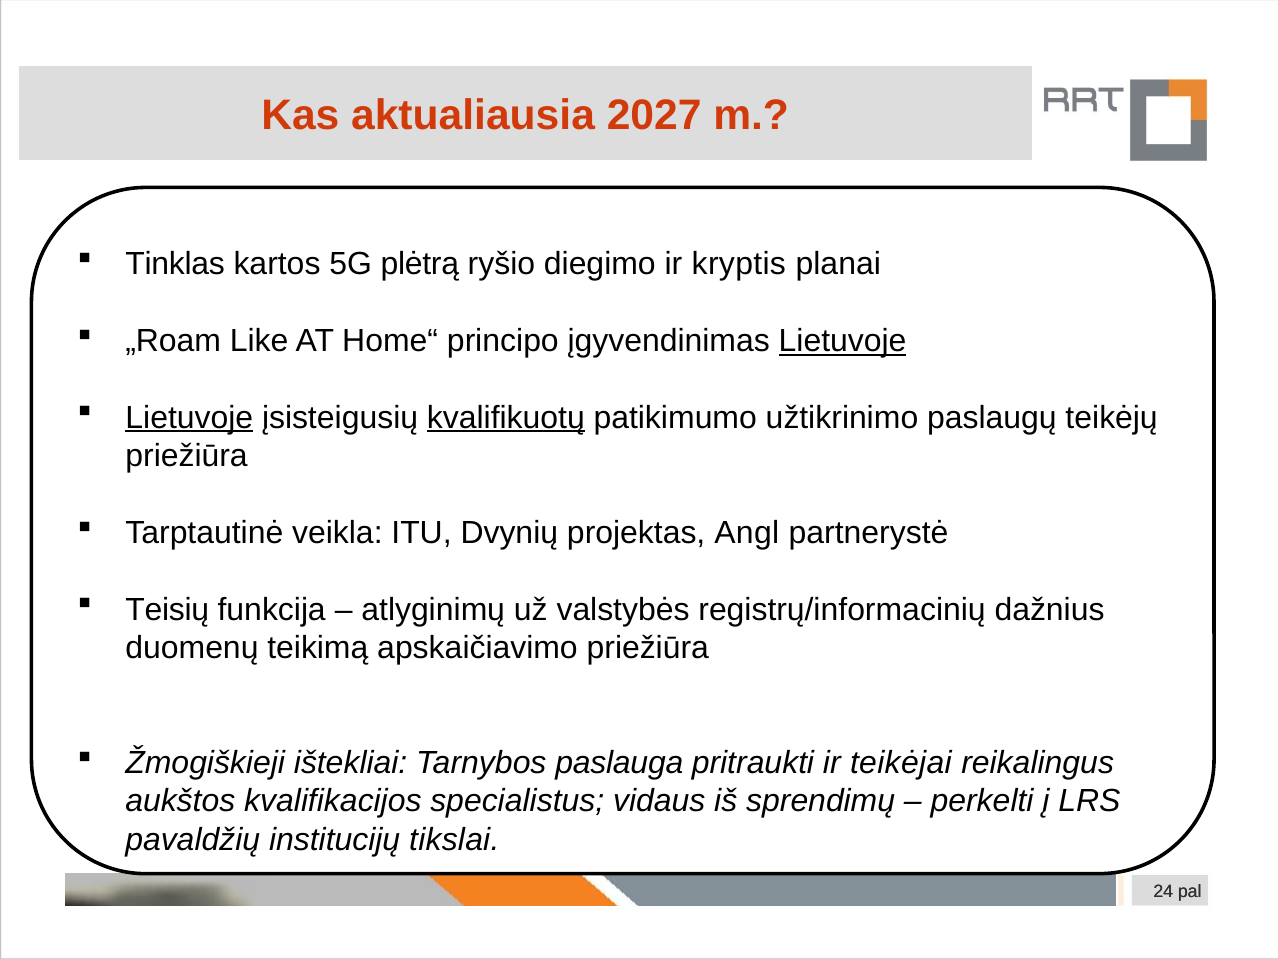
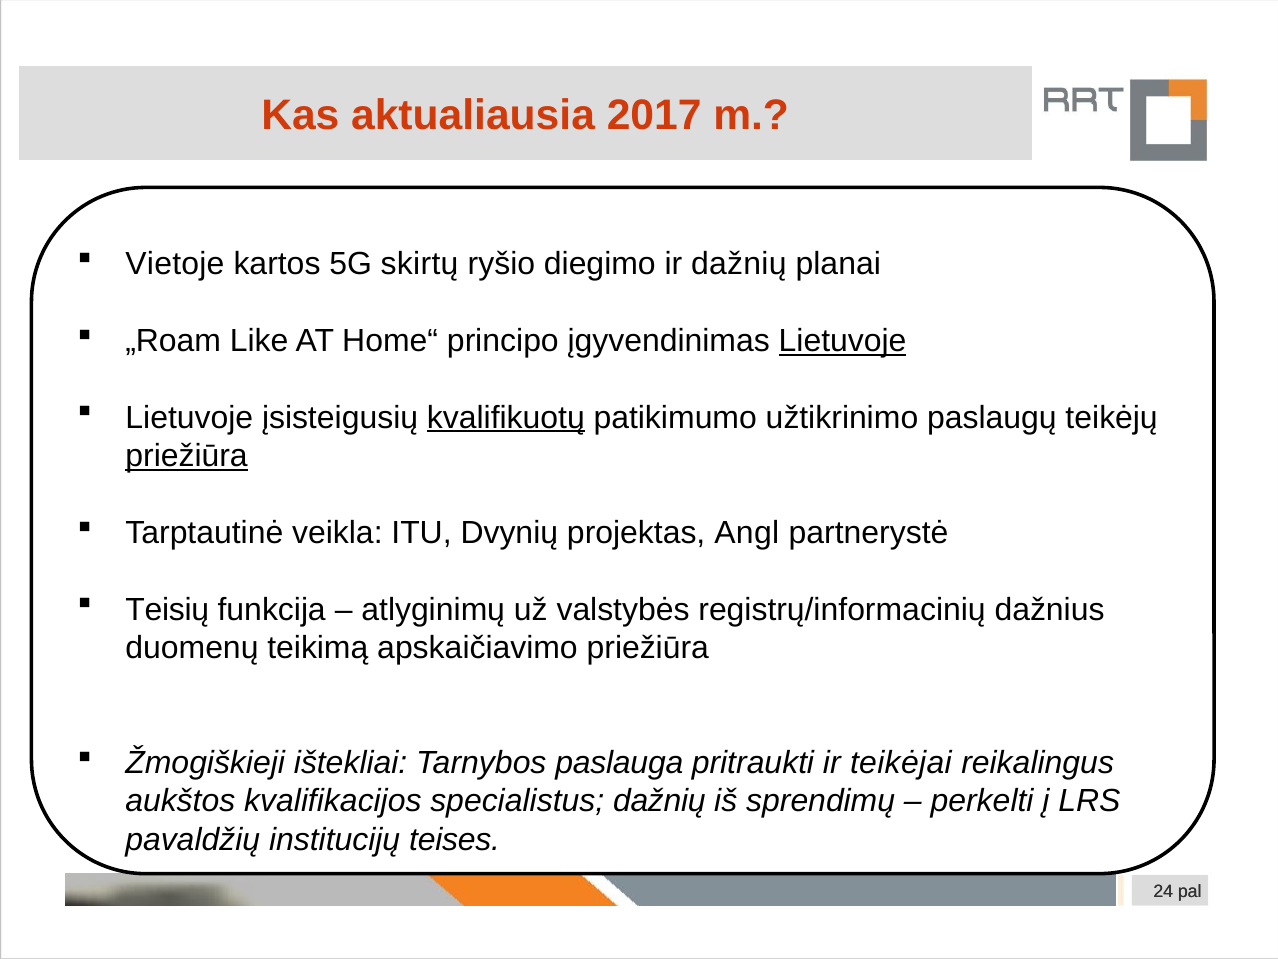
2027: 2027 -> 2017
Tinklas: Tinklas -> Vietoje
plėtrą: plėtrą -> skirtų
ir kryptis: kryptis -> dažnių
Lietuvoje at (189, 417) underline: present -> none
priežiūra at (187, 456) underline: none -> present
specialistus vidaus: vidaus -> dažnių
tikslai: tikslai -> teises
